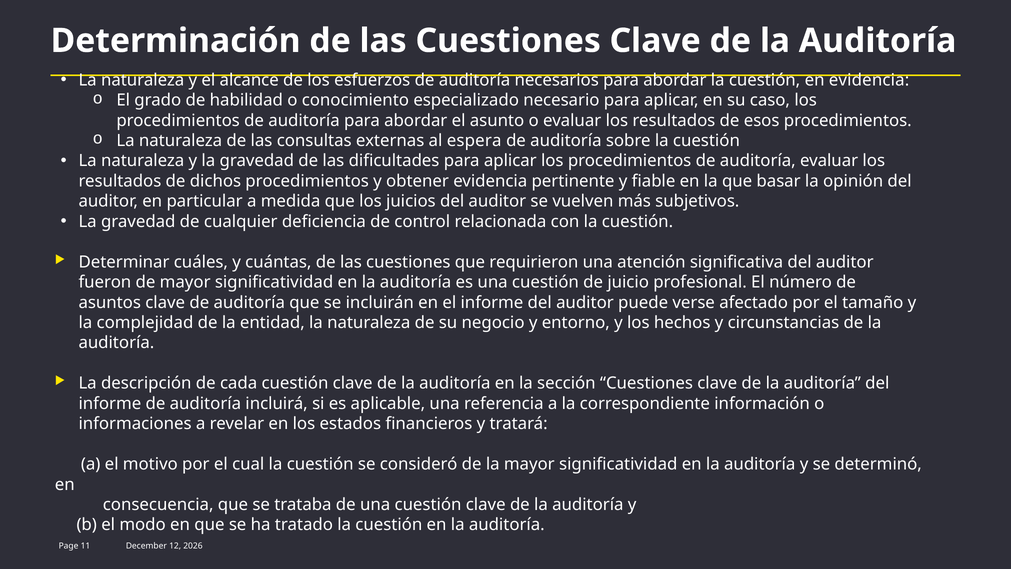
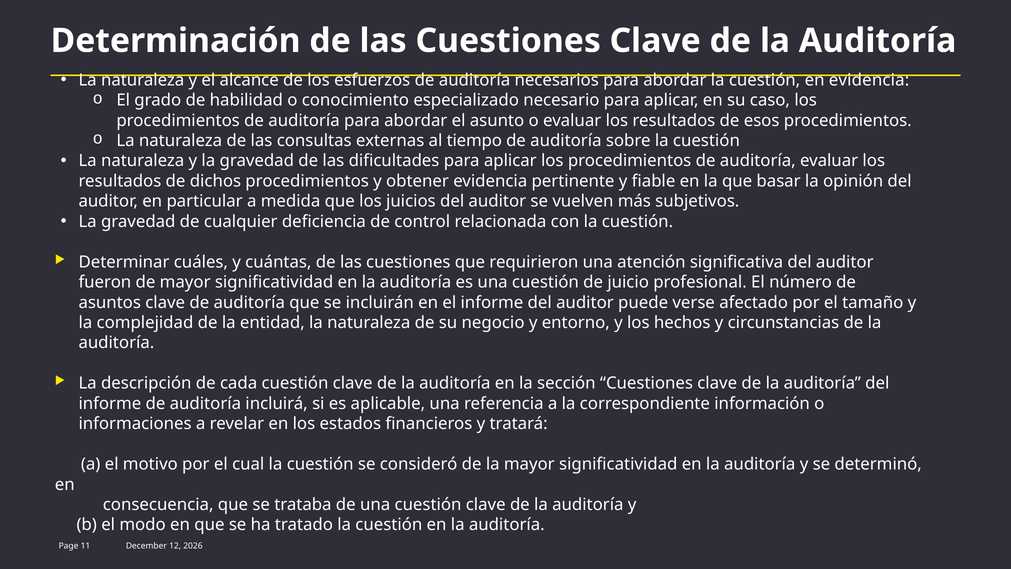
espera: espera -> tiempo
